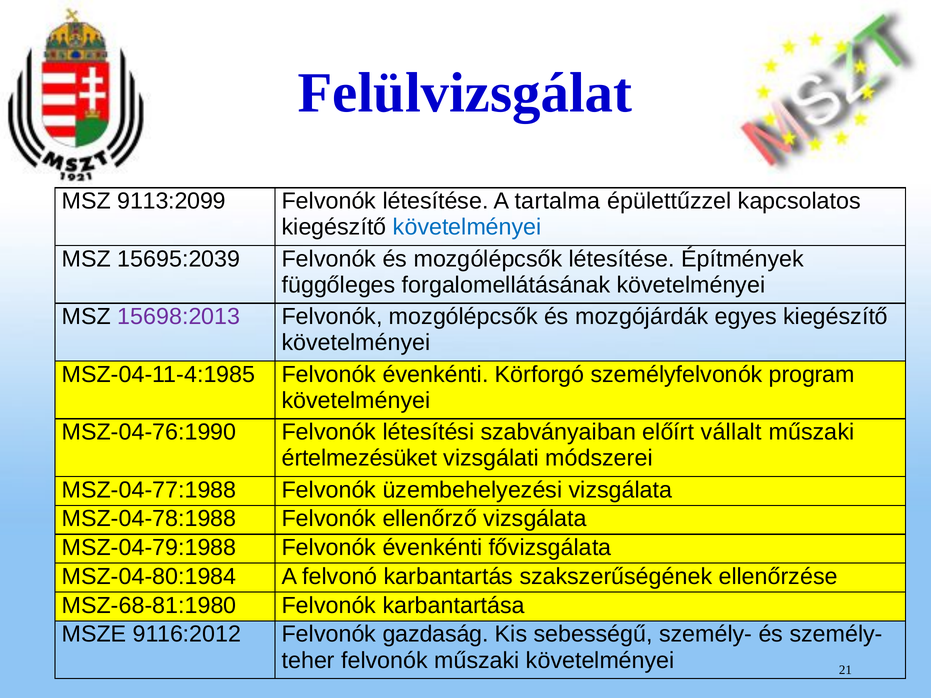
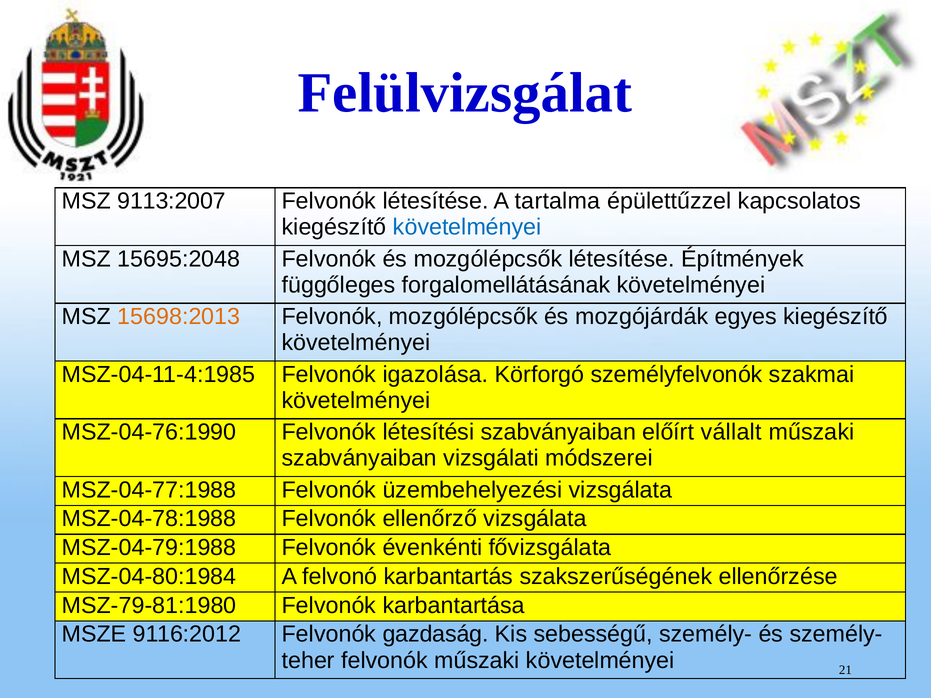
9113:2099: 9113:2099 -> 9113:2007
15695:2039: 15695:2039 -> 15695:2048
15698:2013 colour: purple -> orange
MSZ-04-11-4:1985 Felvonók évenkénti: évenkénti -> igazolása
program: program -> szakmai
értelmezésüket at (359, 458): értelmezésüket -> szabványaiban
MSZ-68-81:1980: MSZ-68-81:1980 -> MSZ-79-81:1980
